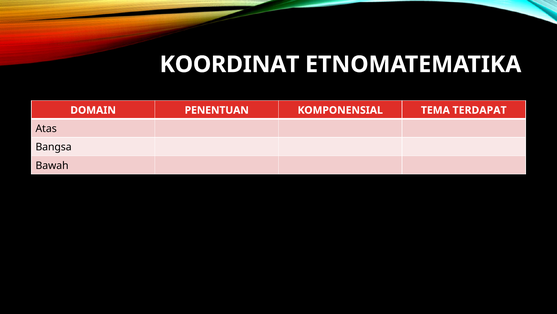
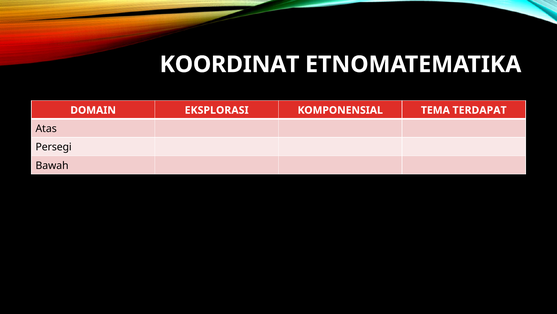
PENENTUAN: PENENTUAN -> EKSPLORASI
Bangsa: Bangsa -> Persegi
